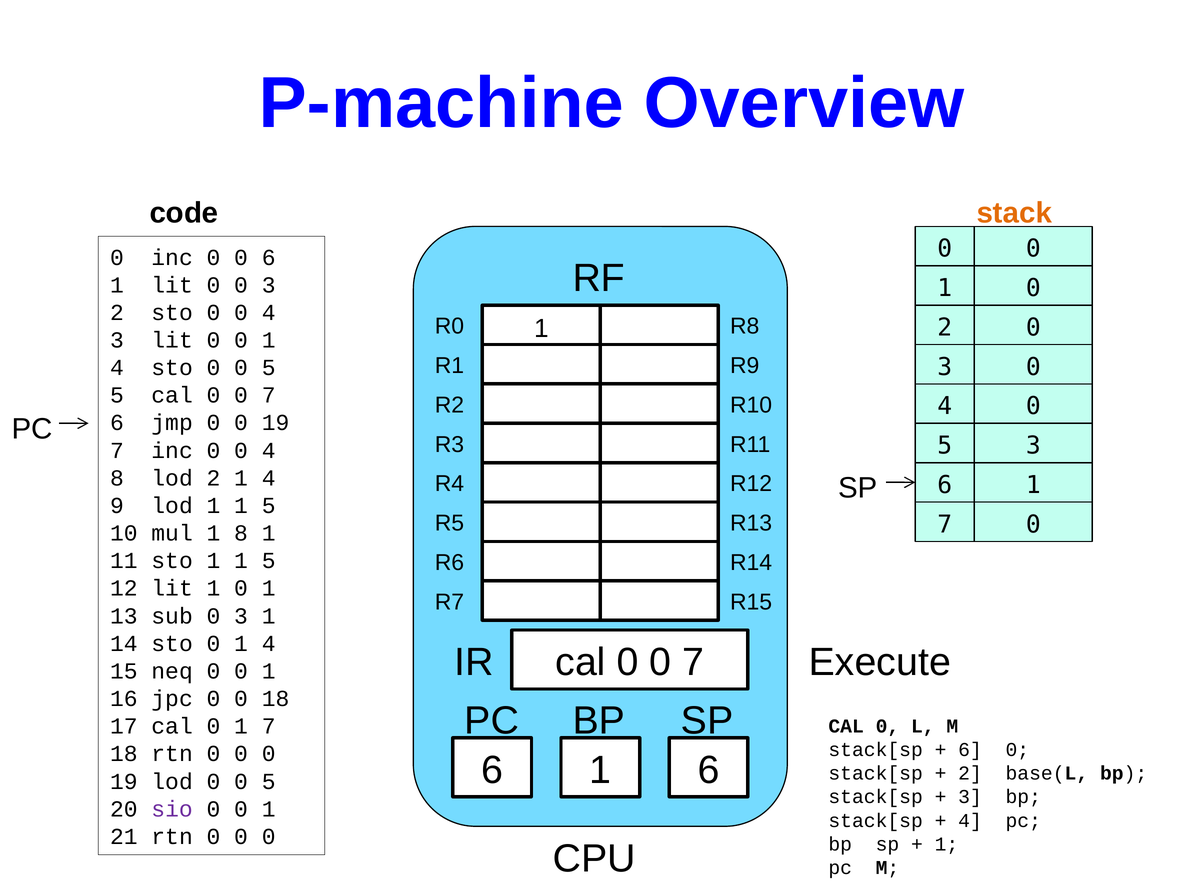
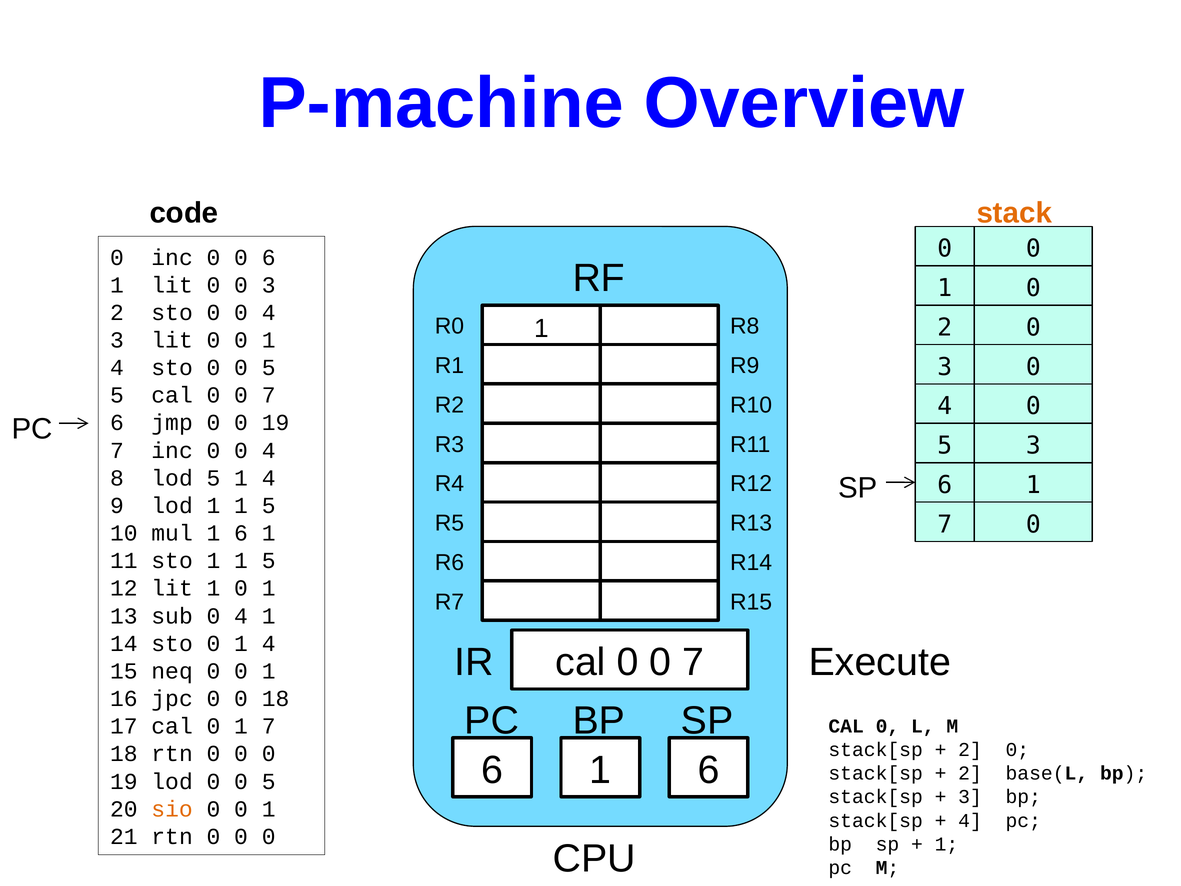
lod 2: 2 -> 5
mul 1 8: 8 -> 6
sub 0 3: 3 -> 4
6 at (970, 749): 6 -> 2
sio colour: purple -> orange
